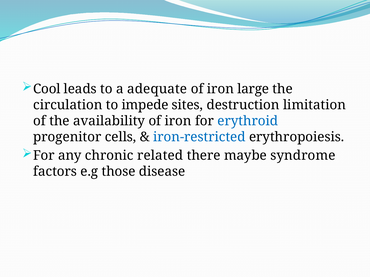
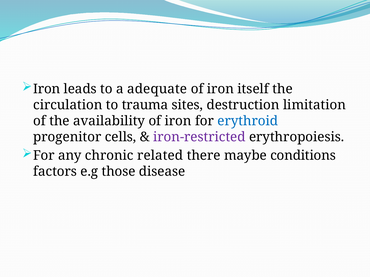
Cool at (47, 89): Cool -> Iron
large: large -> itself
impede: impede -> trauma
iron-restricted colour: blue -> purple
syndrome: syndrome -> conditions
